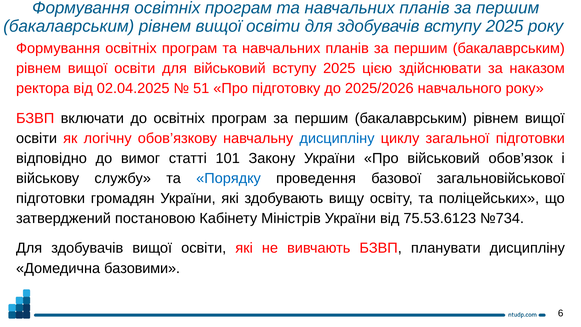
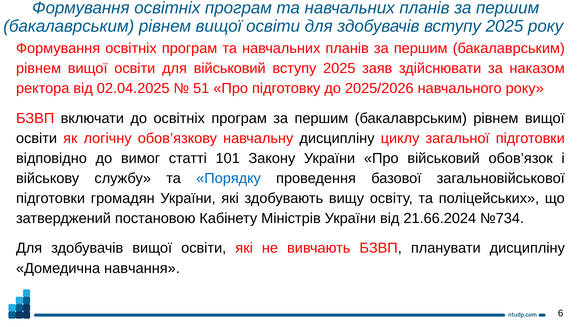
цією: цією -> заяв
дисципліну at (337, 138) colour: blue -> black
75.53.6123: 75.53.6123 -> 21.66.2024
базовими: базовими -> навчання
